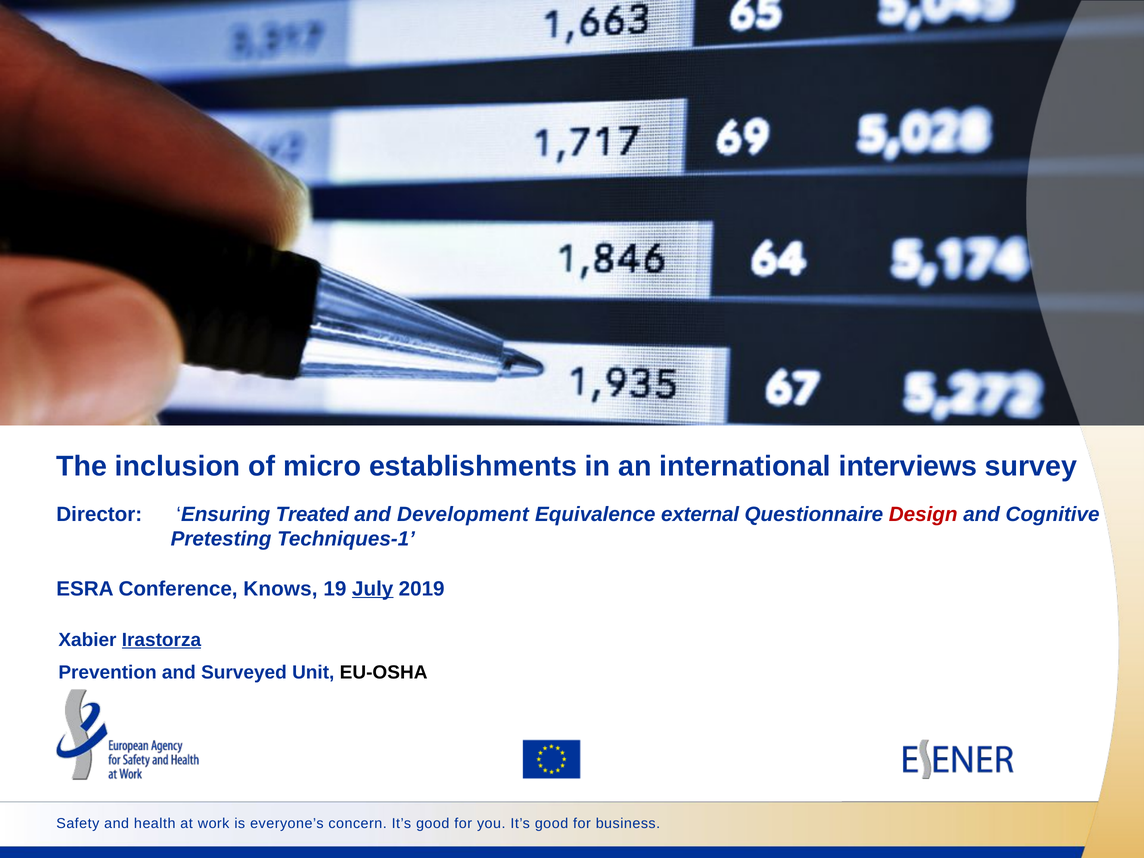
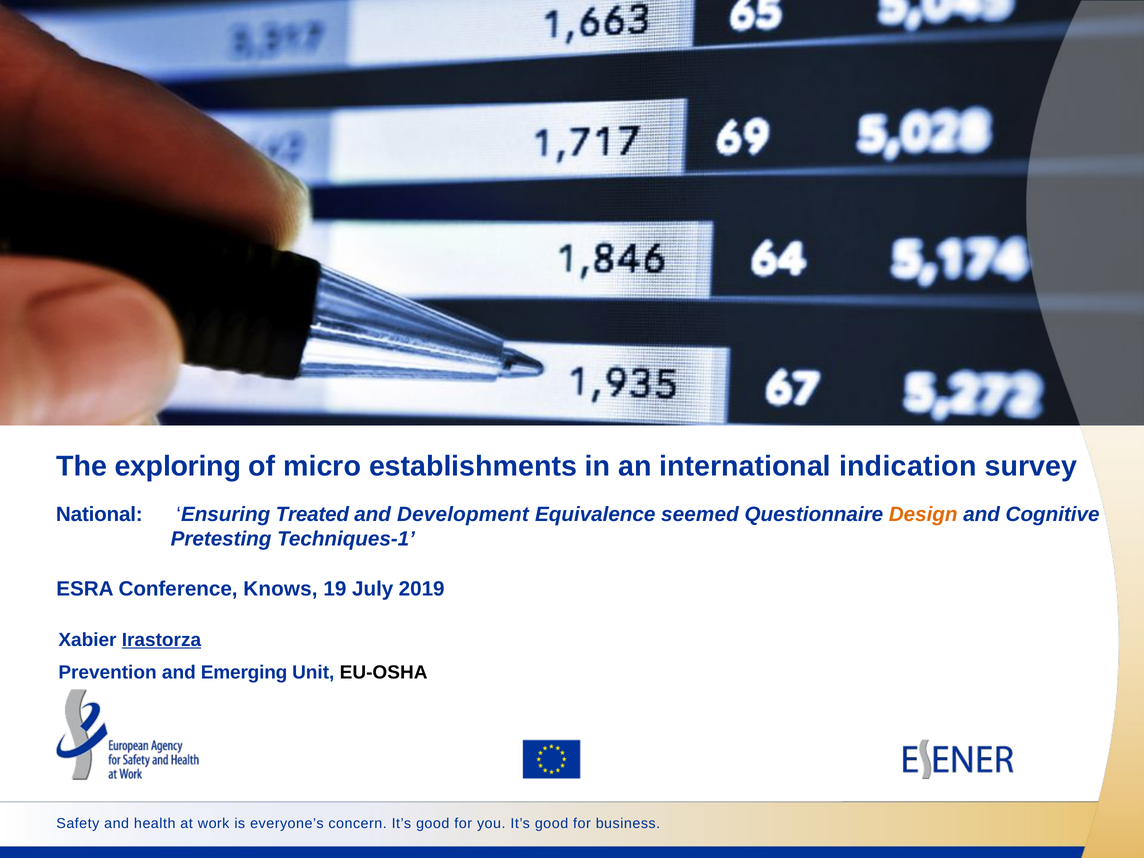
inclusion: inclusion -> exploring
interviews: interviews -> indication
Director: Director -> National
external: external -> seemed
Design colour: red -> orange
July underline: present -> none
Surveyed: Surveyed -> Emerging
